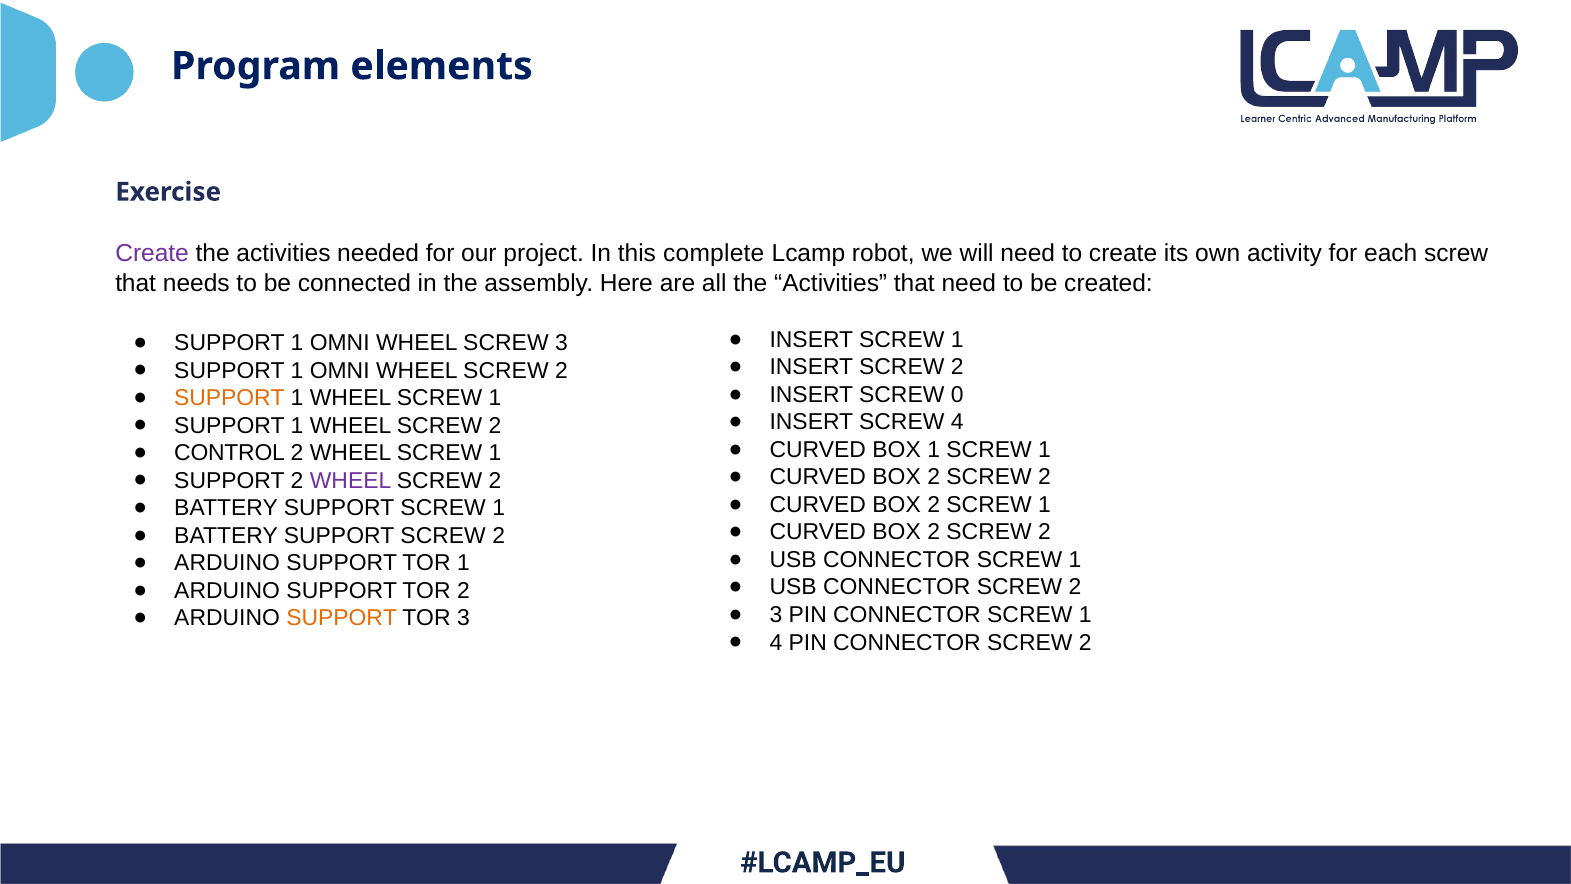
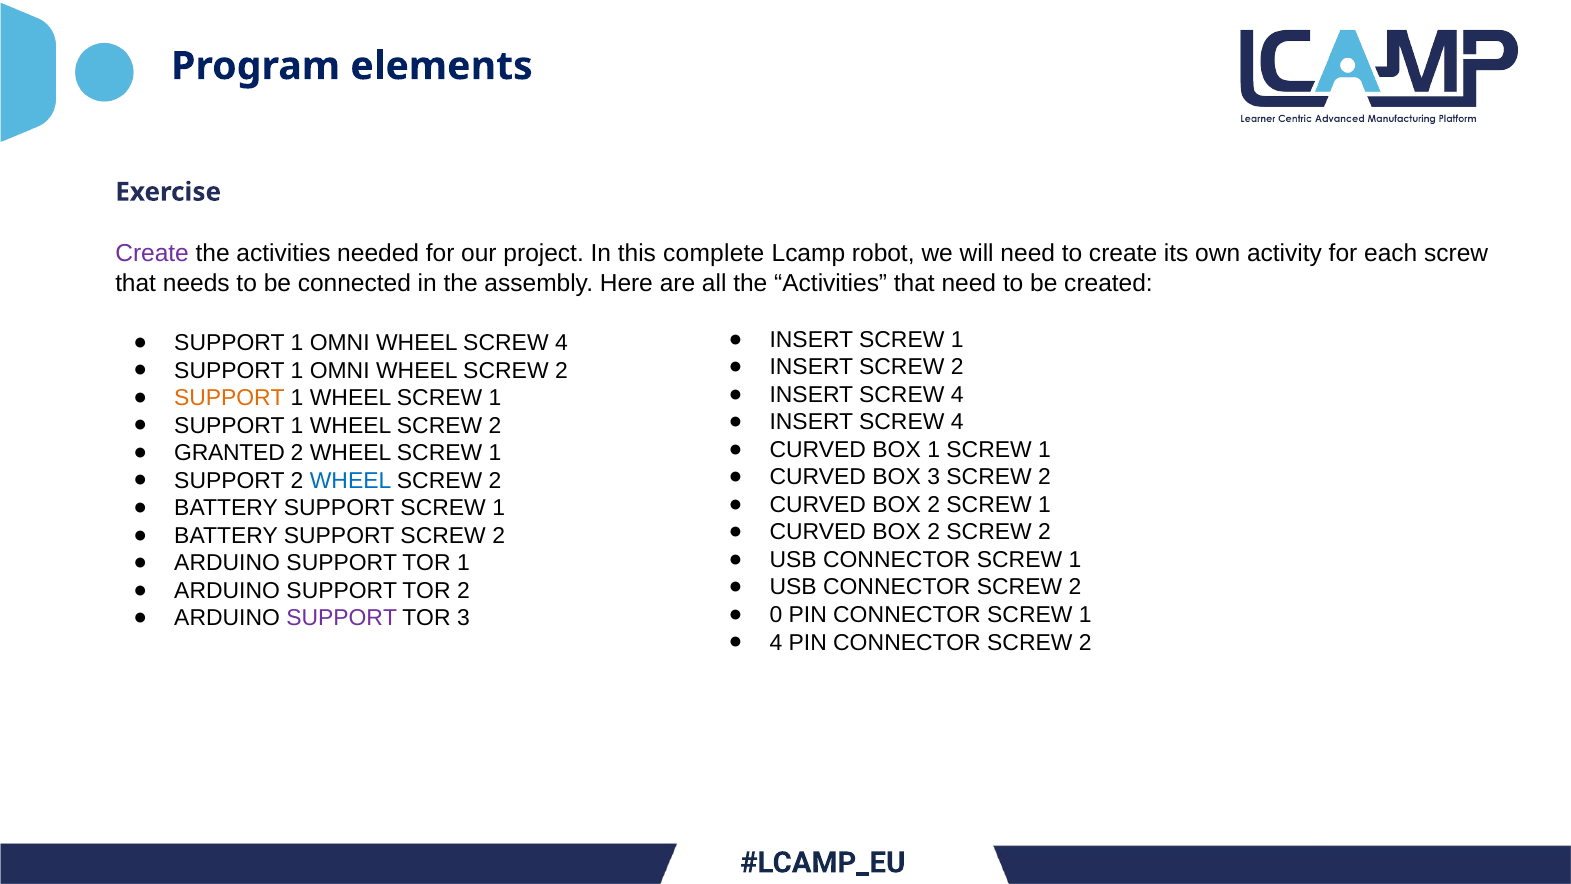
WHEEL SCREW 3: 3 -> 4
0 at (957, 395): 0 -> 4
CONTROL: CONTROL -> GRANTED
2 at (934, 477): 2 -> 3
WHEEL at (351, 480) colour: purple -> blue
3 at (776, 615): 3 -> 0
SUPPORT at (342, 618) colour: orange -> purple
